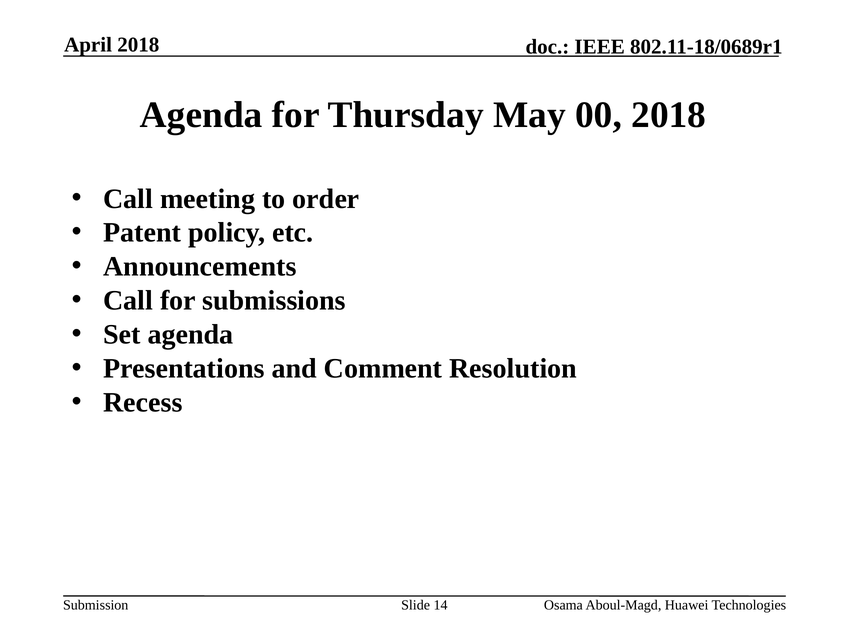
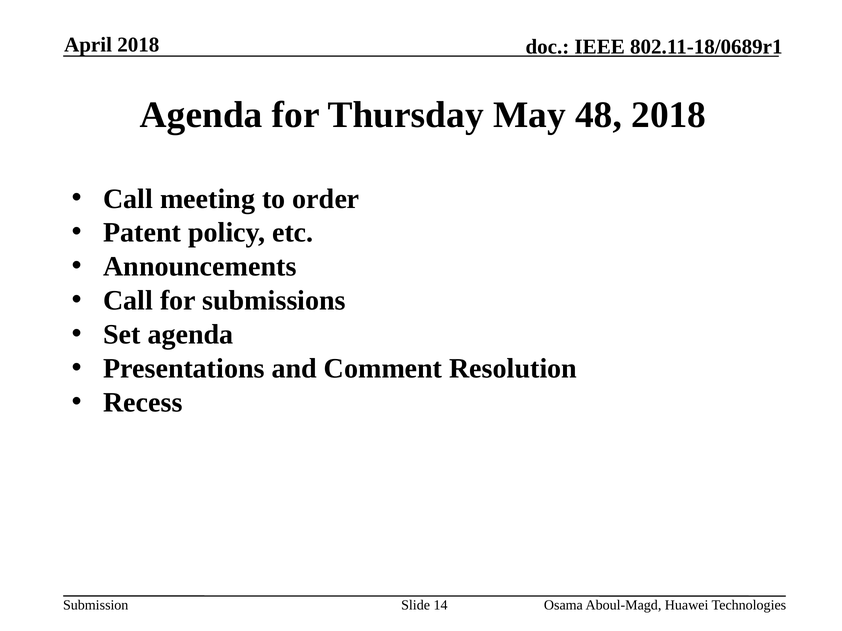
00: 00 -> 48
